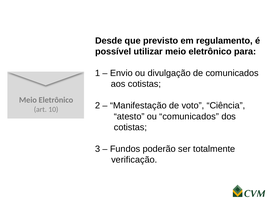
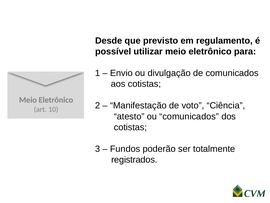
verificação: verificação -> registrados
